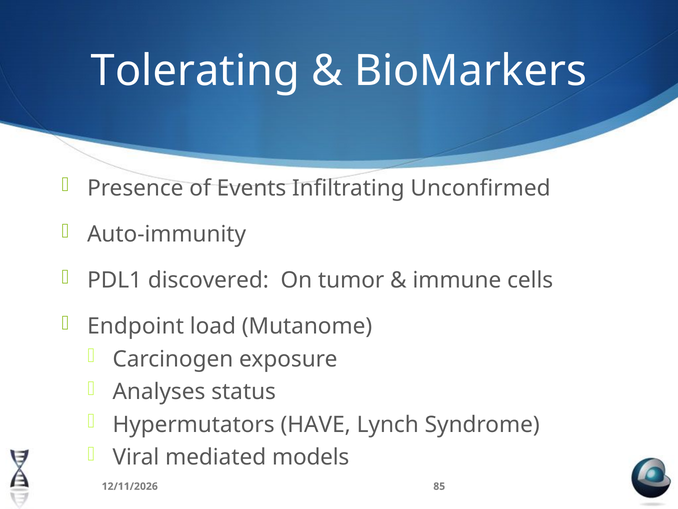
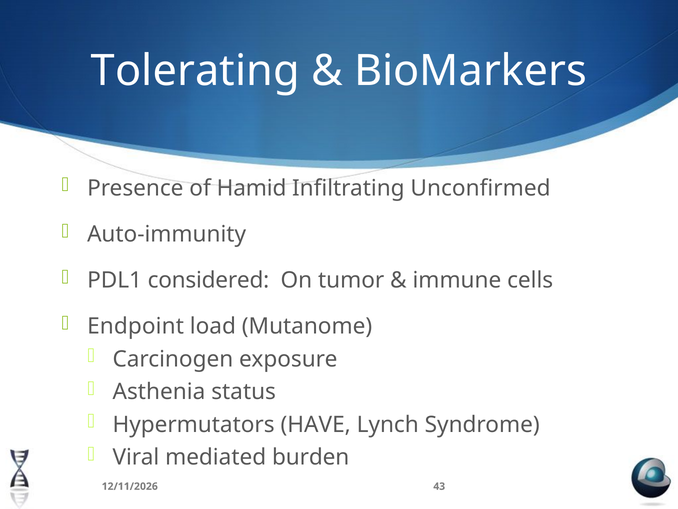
Events: Events -> Hamid
discovered: discovered -> considered
Analyses: Analyses -> Asthenia
models: models -> burden
85: 85 -> 43
